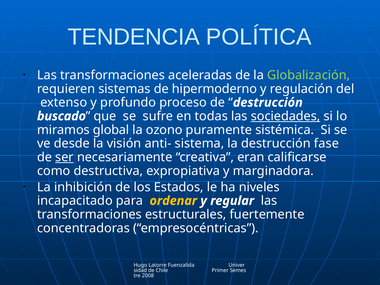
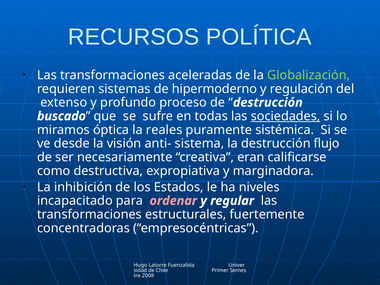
TENDENCIA: TENDENCIA -> RECURSOS
global: global -> óptica
ozono: ozono -> reales
fase: fase -> flujo
ser underline: present -> none
ordenar colour: yellow -> pink
